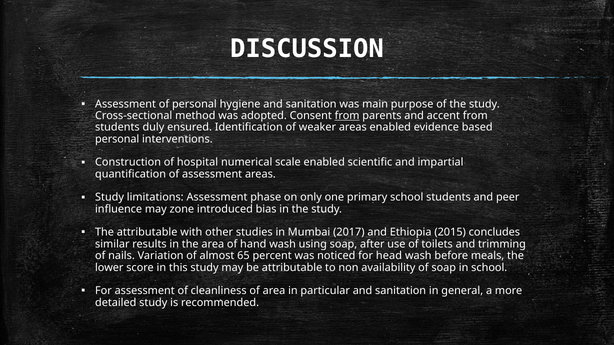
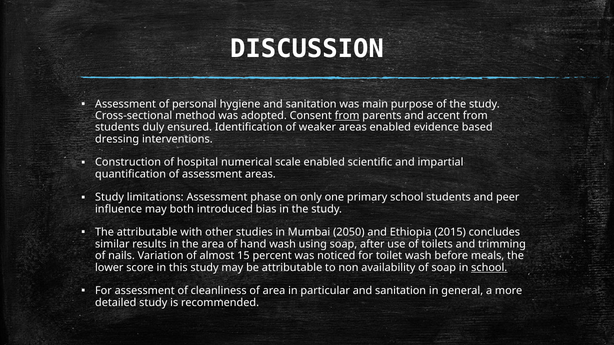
personal at (117, 139): personal -> dressing
zone: zone -> both
2017: 2017 -> 2050
65: 65 -> 15
head: head -> toilet
school at (489, 268) underline: none -> present
